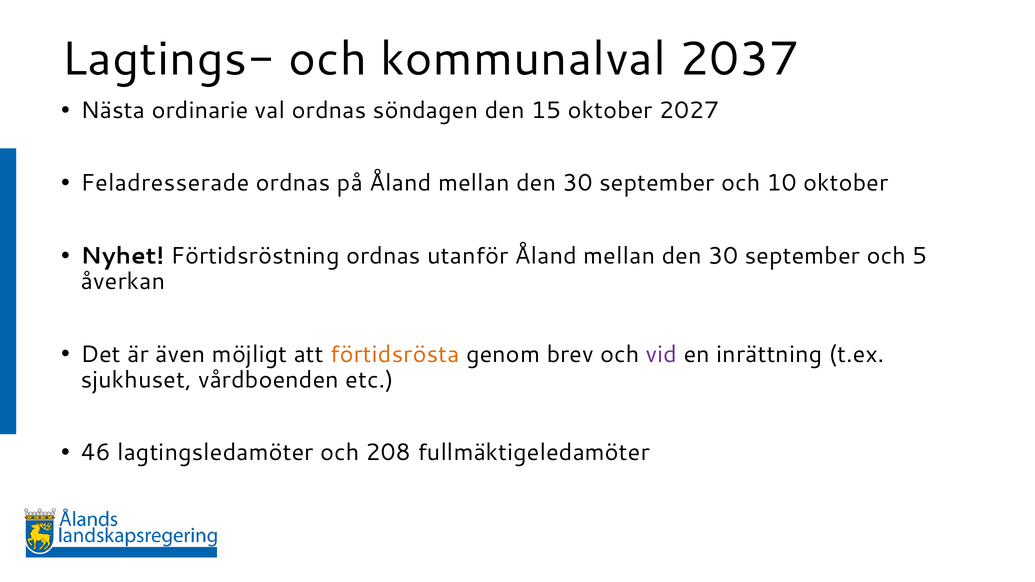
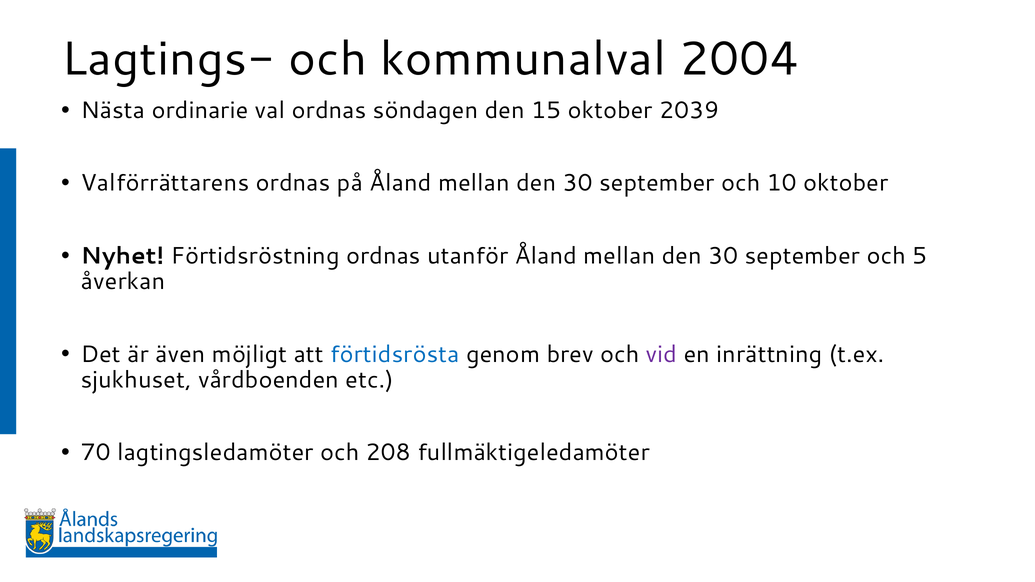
2037: 2037 -> 2004
2027: 2027 -> 2039
Feladresserade: Feladresserade -> Valförrättarens
förtidsrösta colour: orange -> blue
46: 46 -> 70
